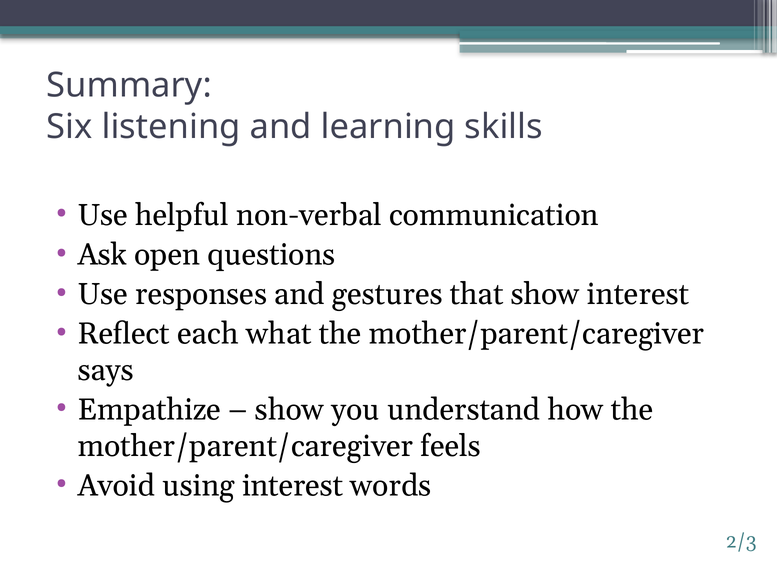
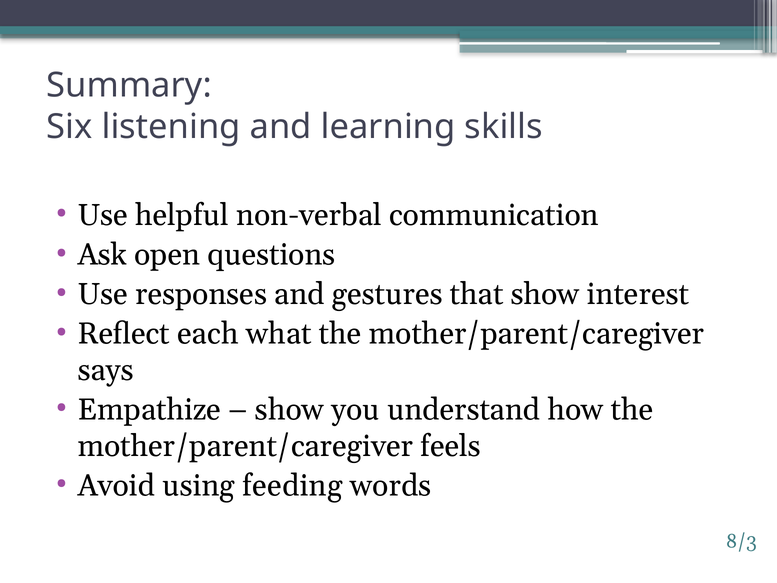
using interest: interest -> feeding
2/3: 2/3 -> 8/3
